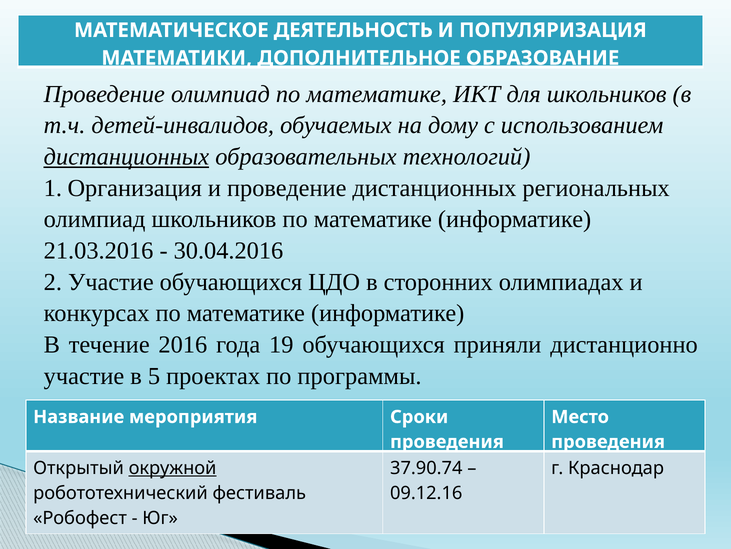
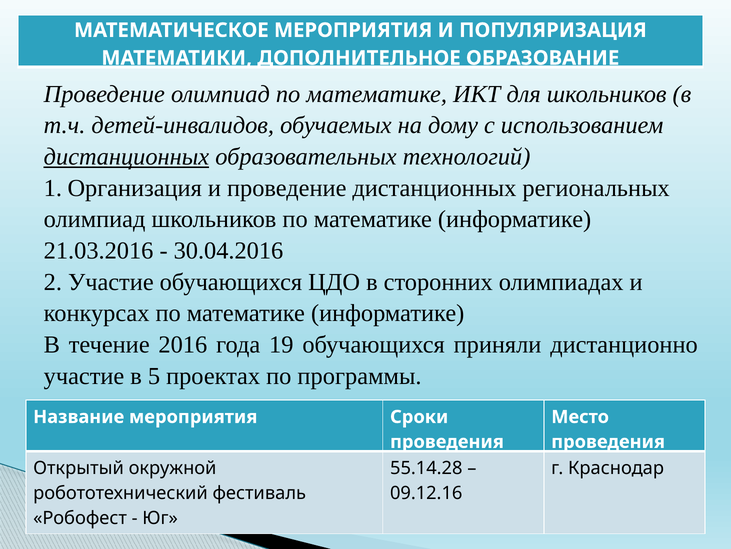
МАТЕМАТИЧЕСКОЕ ДЕЯТЕЛЬНОСТЬ: ДЕЯТЕЛЬНОСТЬ -> МЕРОПРИЯТИЯ
окружной underline: present -> none
37.90.74: 37.90.74 -> 55.14.28
